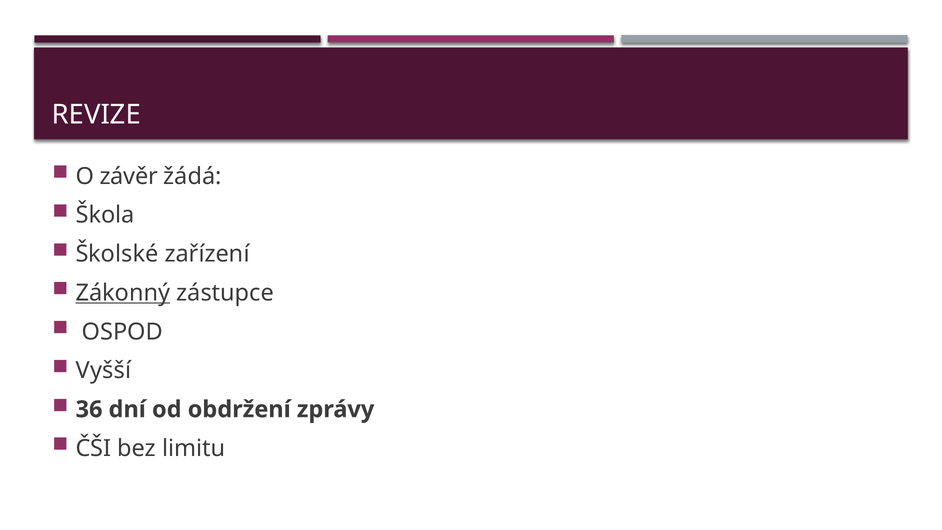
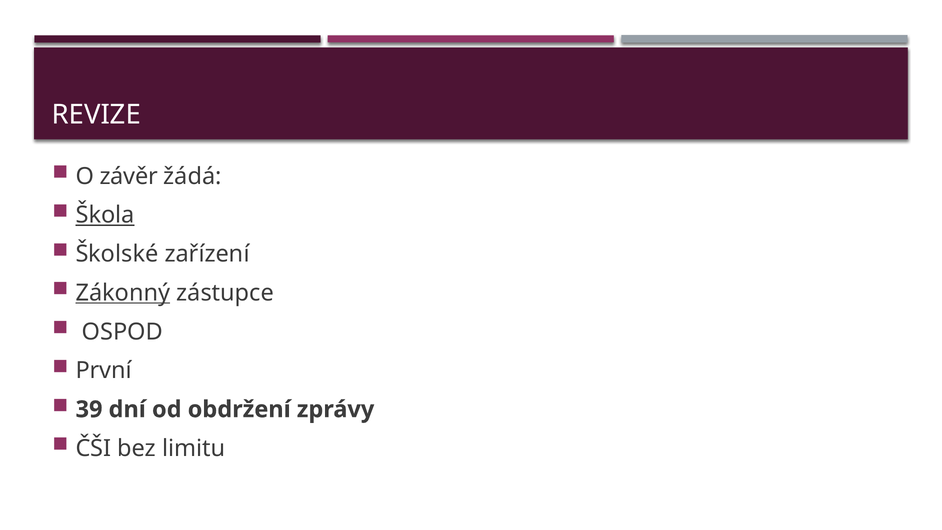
Škola underline: none -> present
Vyšší: Vyšší -> První
36: 36 -> 39
